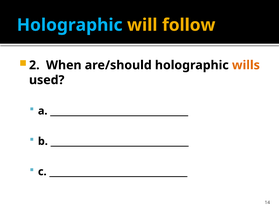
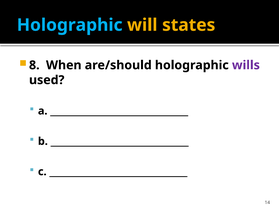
follow: follow -> states
2: 2 -> 8
wills colour: orange -> purple
